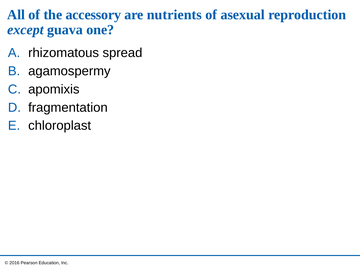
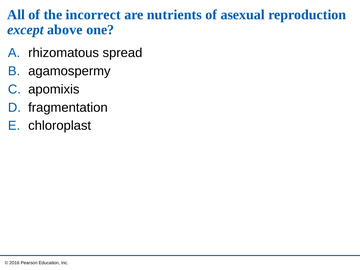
accessory: accessory -> incorrect
guava: guava -> above
